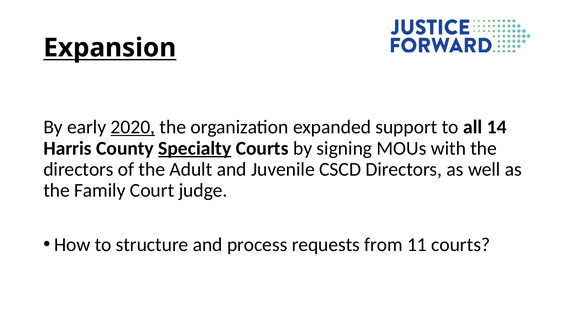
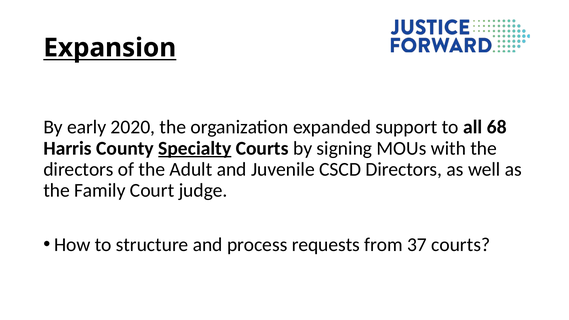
2020 underline: present -> none
14: 14 -> 68
11: 11 -> 37
